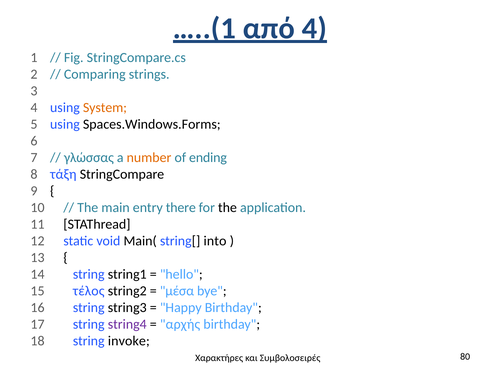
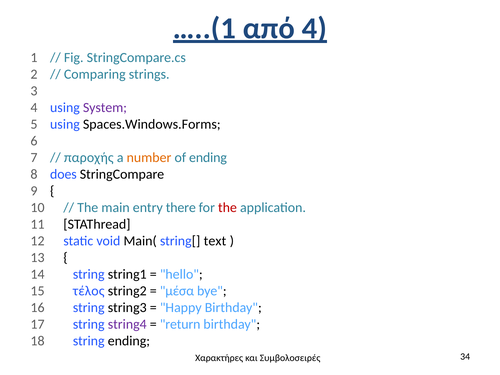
System colour: orange -> purple
γλώσσας: γλώσσας -> παροχής
τάξη: τάξη -> does
the at (227, 208) colour: black -> red
into: into -> text
αρχής: αρχής -> return
string invoke: invoke -> ending
80: 80 -> 34
